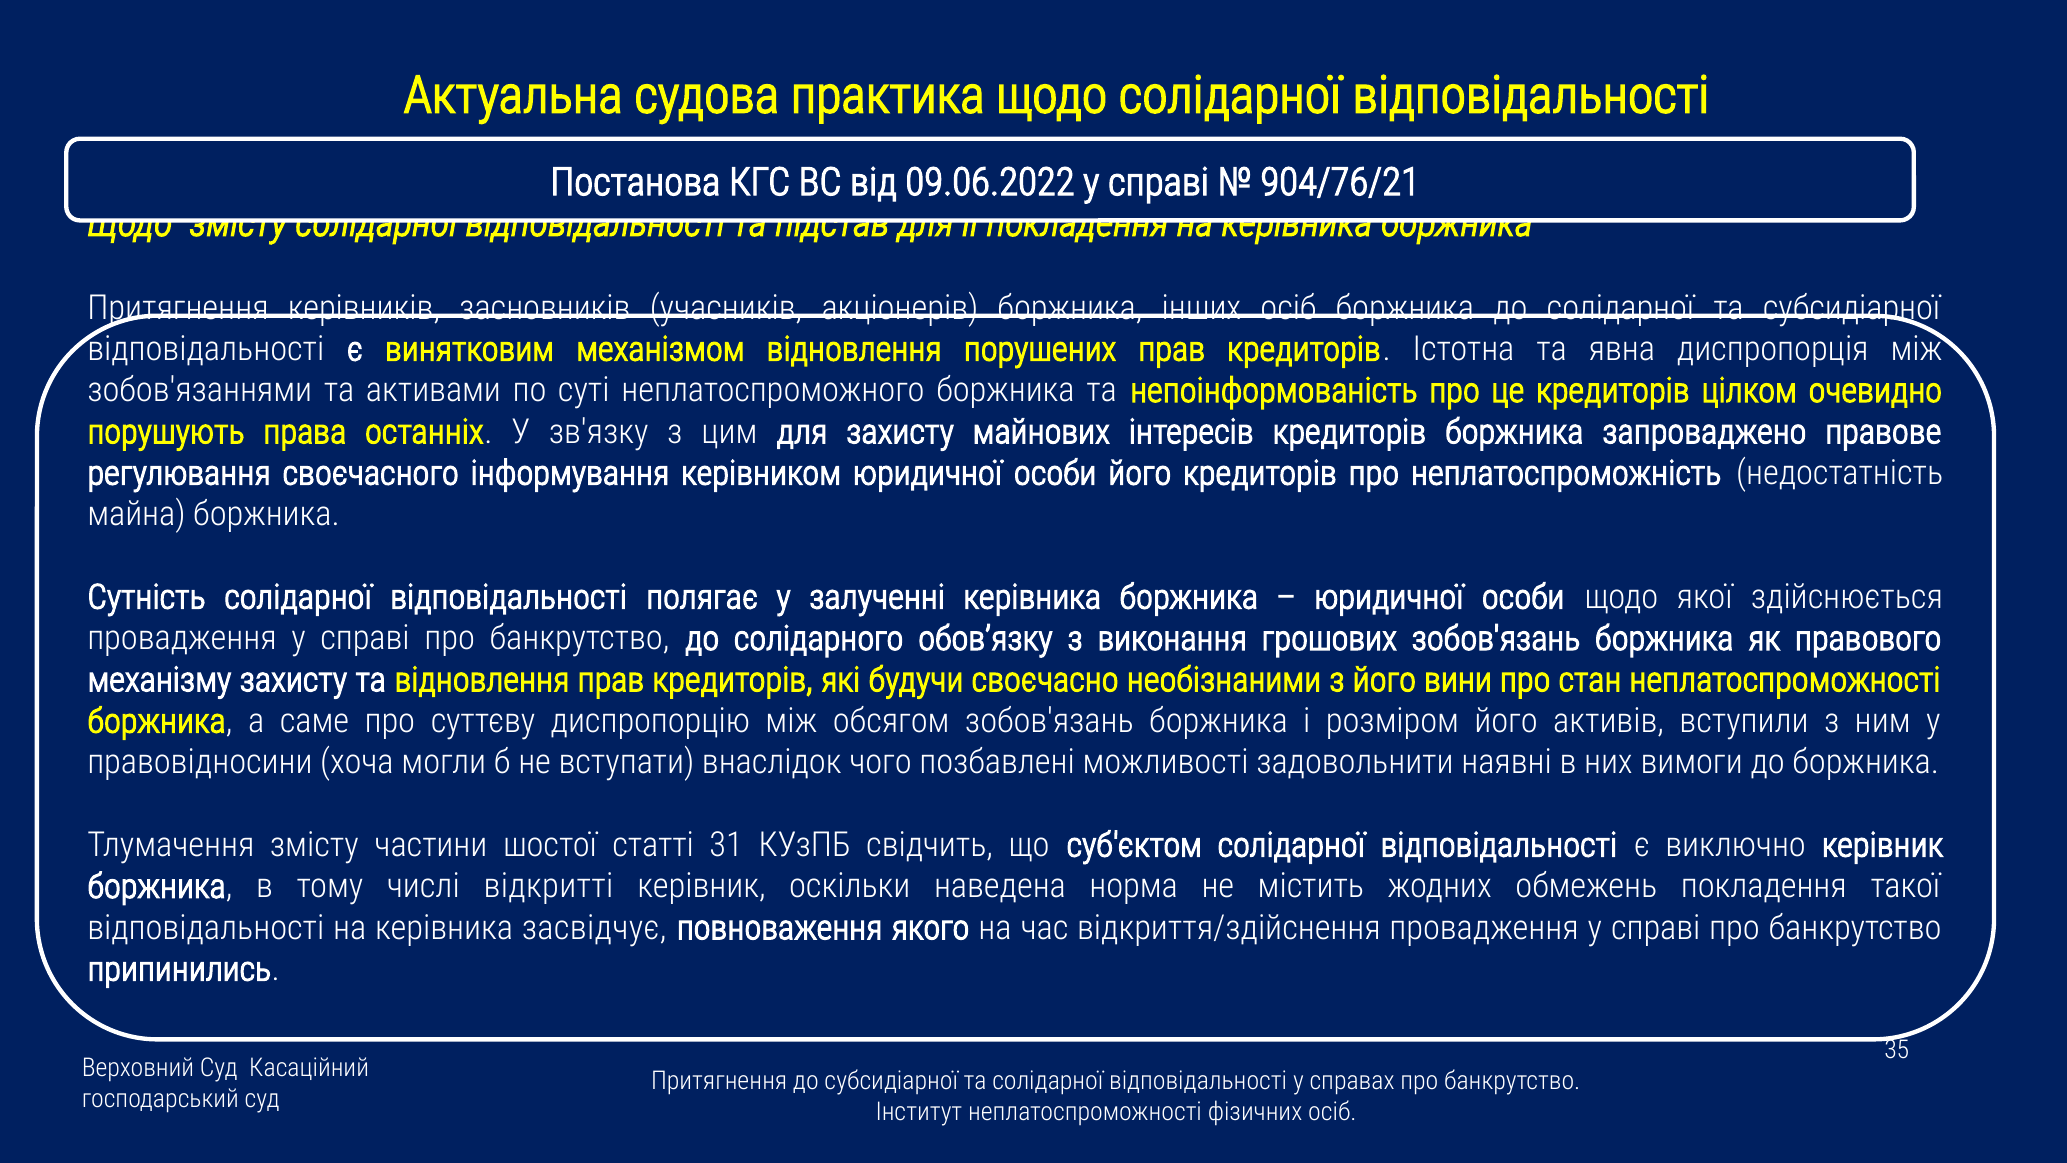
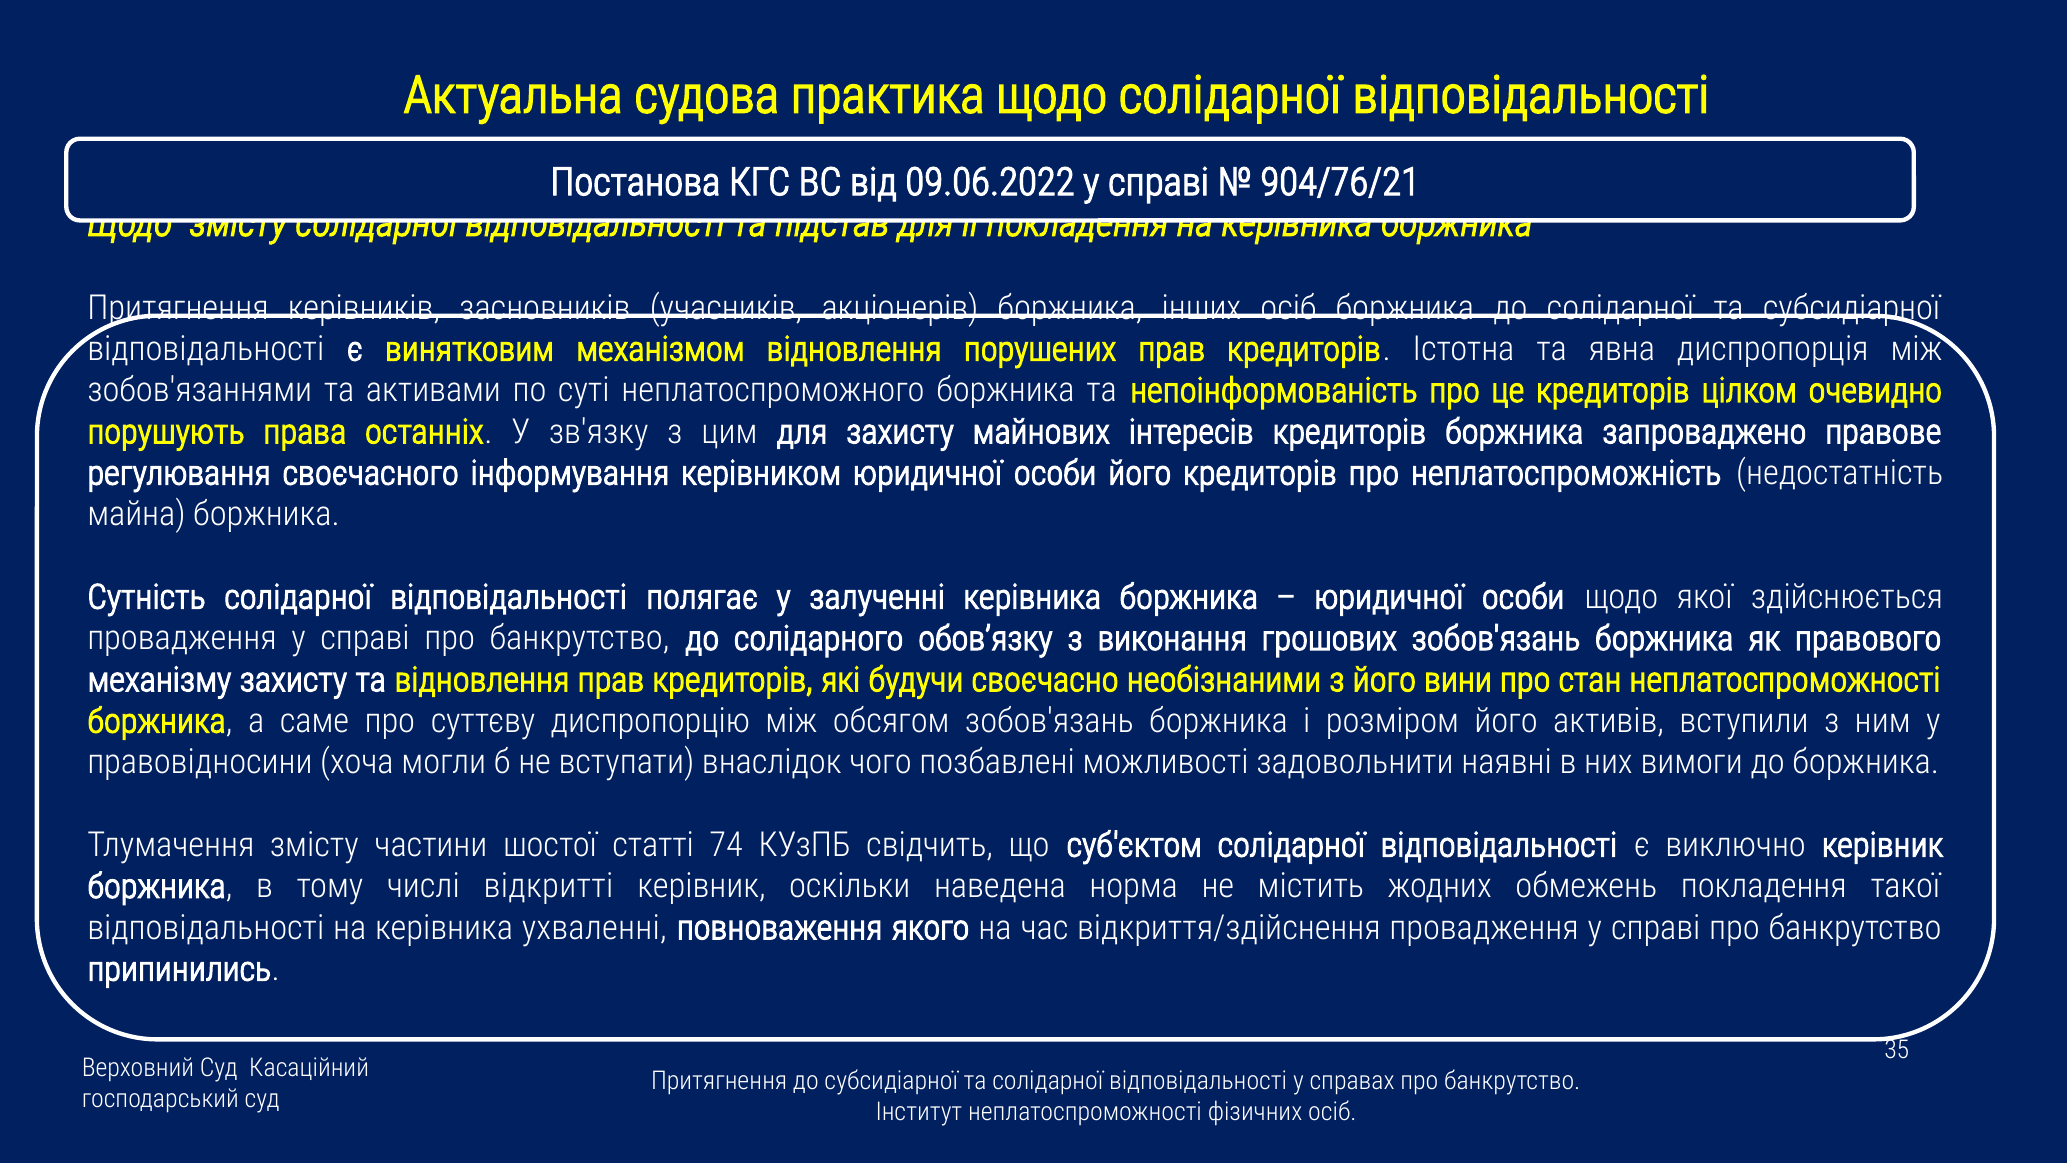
31: 31 -> 74
засвідчує: засвідчує -> ухваленні
